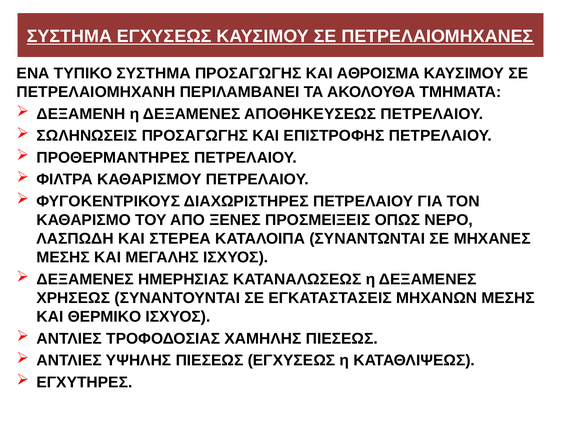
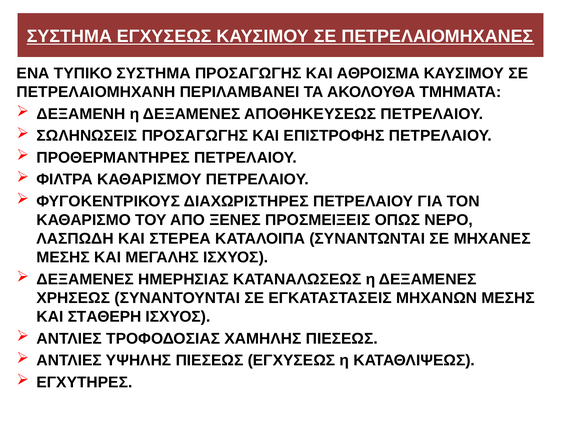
ΘΕΡΜΙΚΟ: ΘΕΡΜΙΚΟ -> ΣΤΑΘΕΡΗ
